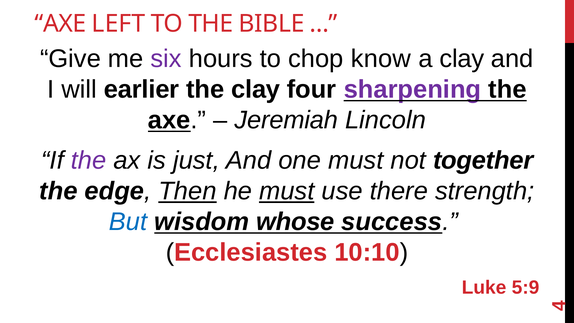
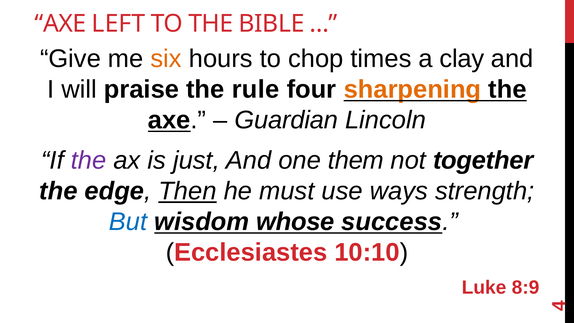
six colour: purple -> orange
know: know -> times
earlier: earlier -> praise
the clay: clay -> rule
sharpening colour: purple -> orange
Jeremiah: Jeremiah -> Guardian
one must: must -> them
must at (287, 191) underline: present -> none
there: there -> ways
5:9: 5:9 -> 8:9
